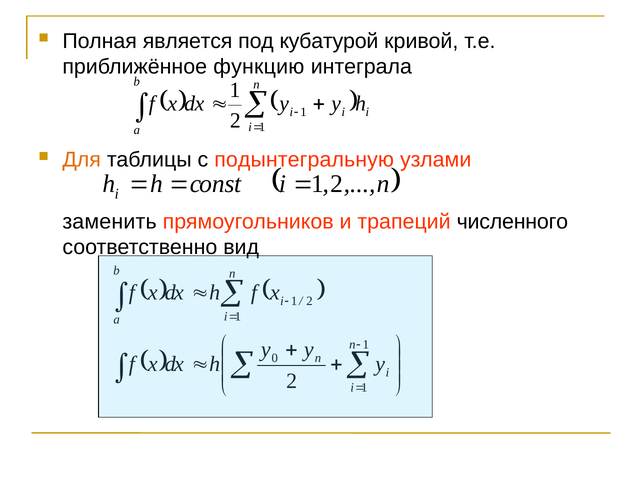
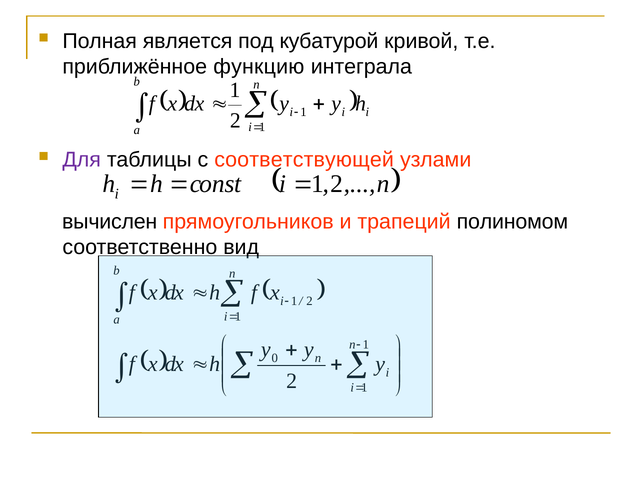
Для colour: orange -> purple
подынтегральную: подынтегральную -> соответствующей
заменить: заменить -> вычислен
численного: численного -> полиномом
